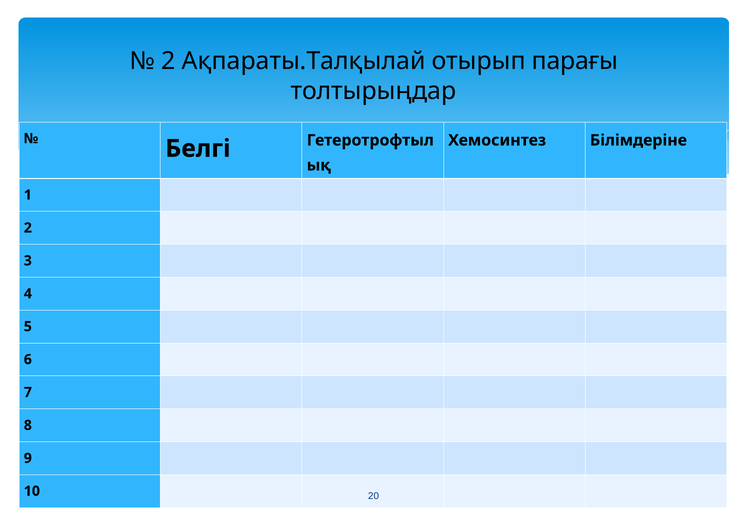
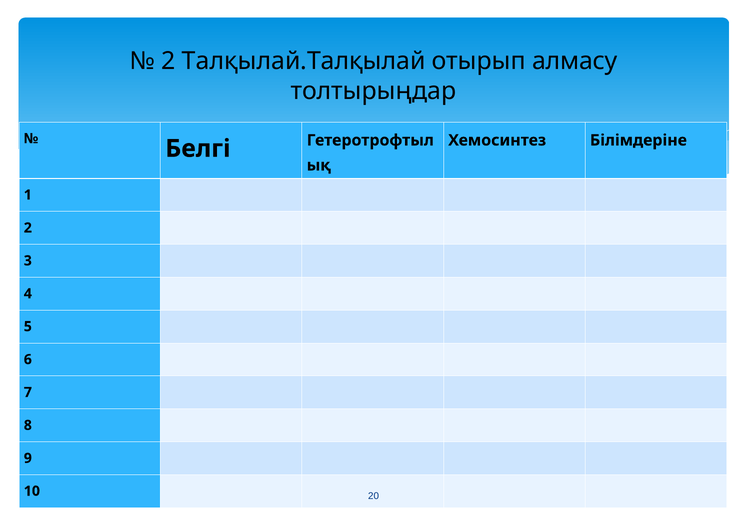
Ақпараты.Талқылай: Ақпараты.Талқылай -> Талқылай.Талқылай
парағы: парағы -> алмасу
